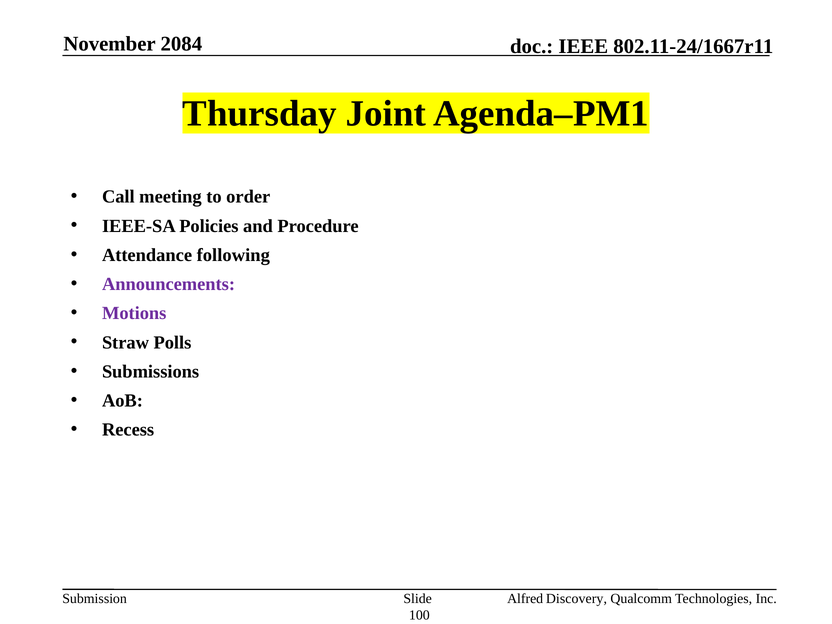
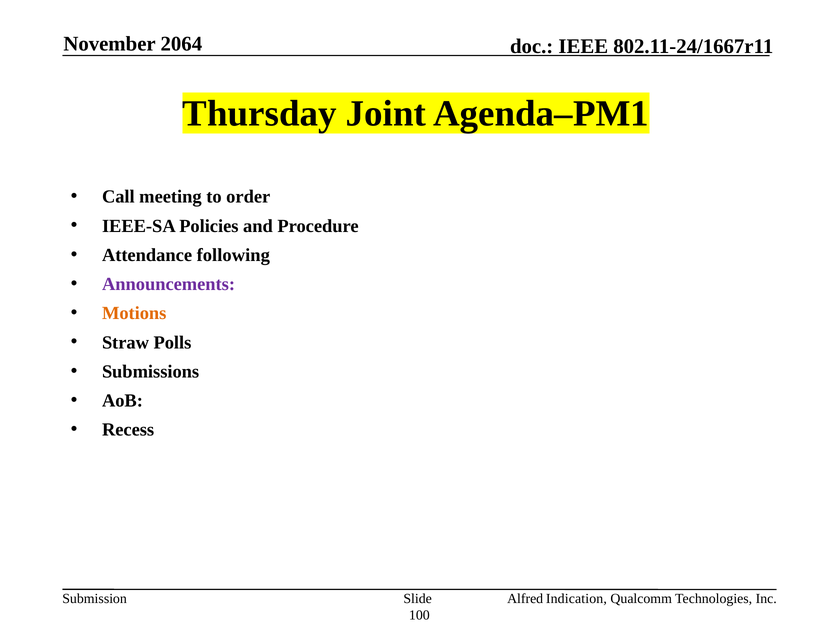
2084: 2084 -> 2064
Motions colour: purple -> orange
Discovery: Discovery -> Indication
